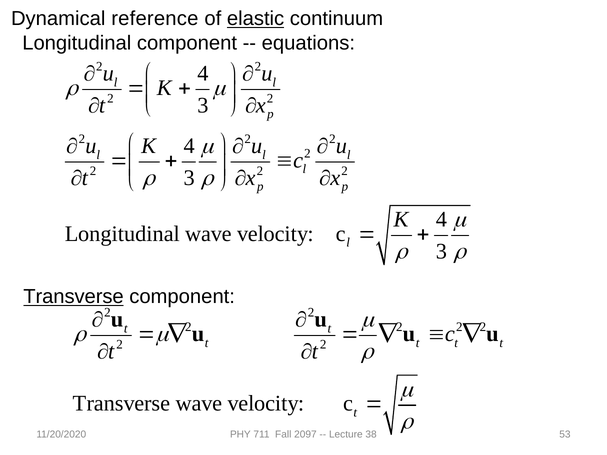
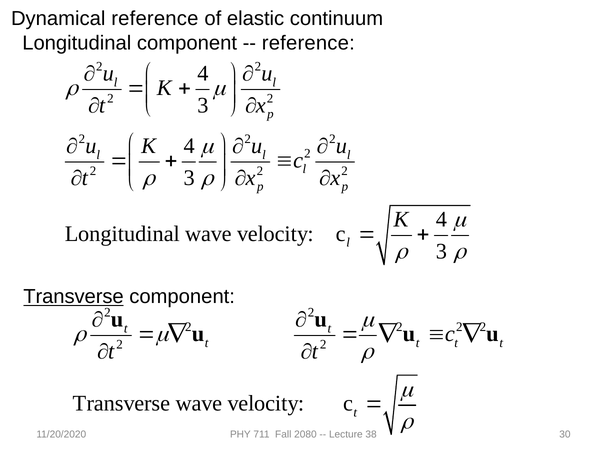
elastic underline: present -> none
equations at (308, 43): equations -> reference
2097: 2097 -> 2080
53: 53 -> 30
